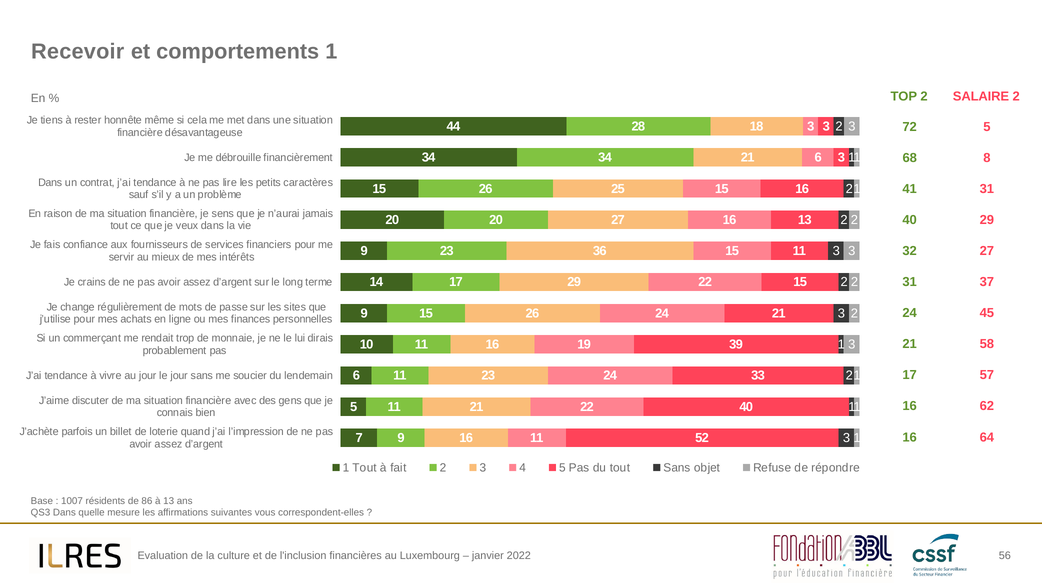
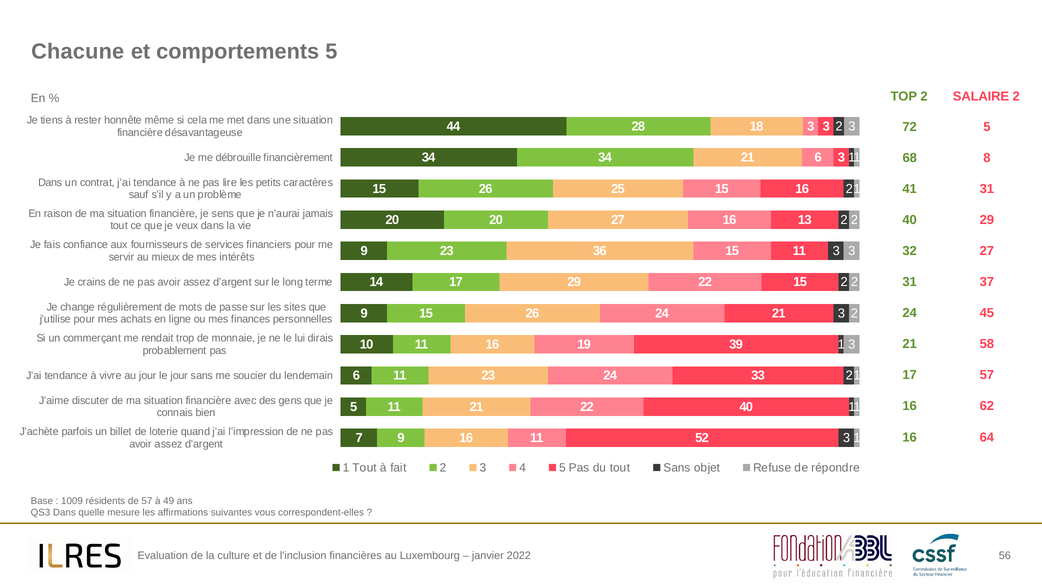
Recevoir: Recevoir -> Chacune
comportements 1: 1 -> 5
1007: 1007 -> 1009
de 86: 86 -> 57
à 13: 13 -> 49
